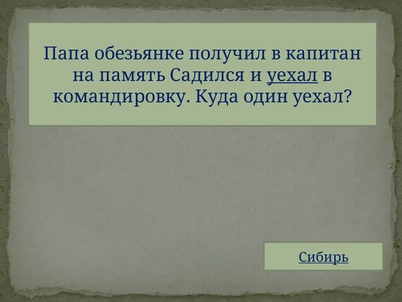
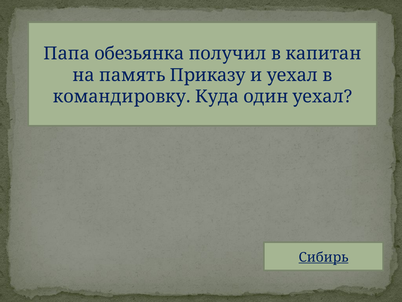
обезьянке: обезьянке -> обезьянка
Садился: Садился -> Приказу
уехал at (292, 75) underline: present -> none
